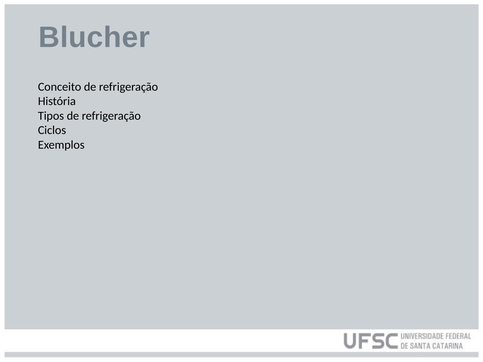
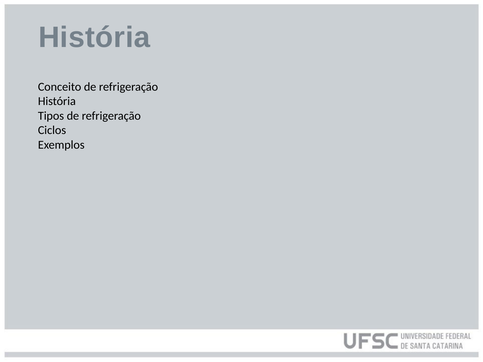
Blucher at (94, 37): Blucher -> História
